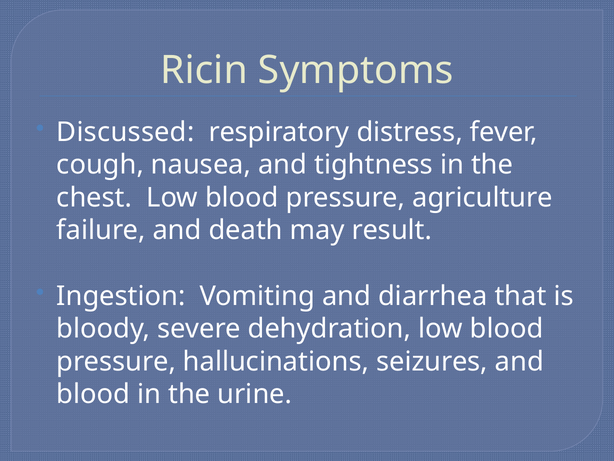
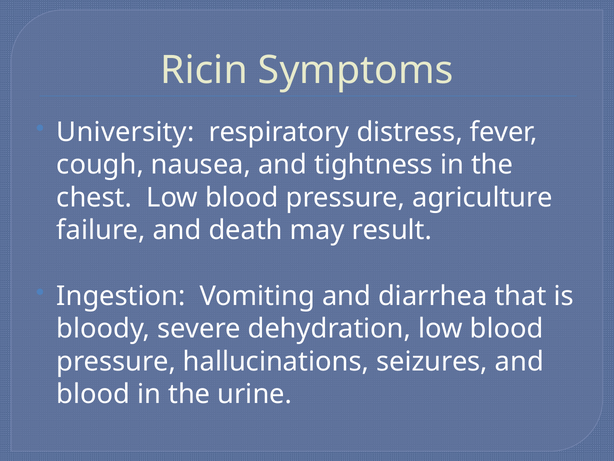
Discussed: Discussed -> University
